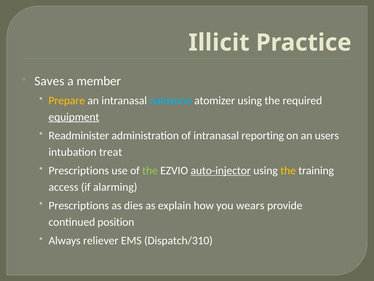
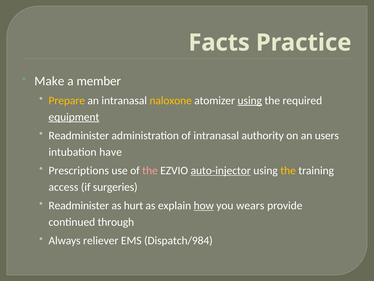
Illicit: Illicit -> Facts
Saves: Saves -> Make
naloxone colour: light blue -> yellow
using at (250, 100) underline: none -> present
reporting: reporting -> authority
treat: treat -> have
the at (150, 170) colour: light green -> pink
alarming: alarming -> surgeries
Prescriptions at (79, 205): Prescriptions -> Readminister
dies: dies -> hurt
how underline: none -> present
position: position -> through
Dispatch/310: Dispatch/310 -> Dispatch/984
